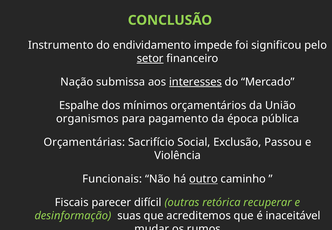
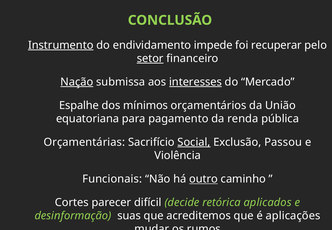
Instrumento underline: none -> present
significou: significou -> recuperar
Nação underline: none -> present
organismos: organismos -> equatoriana
época: época -> renda
Social underline: none -> present
Fiscais: Fiscais -> Cortes
outras: outras -> decide
recuperar: recuperar -> aplicados
inaceitável: inaceitável -> aplicações
